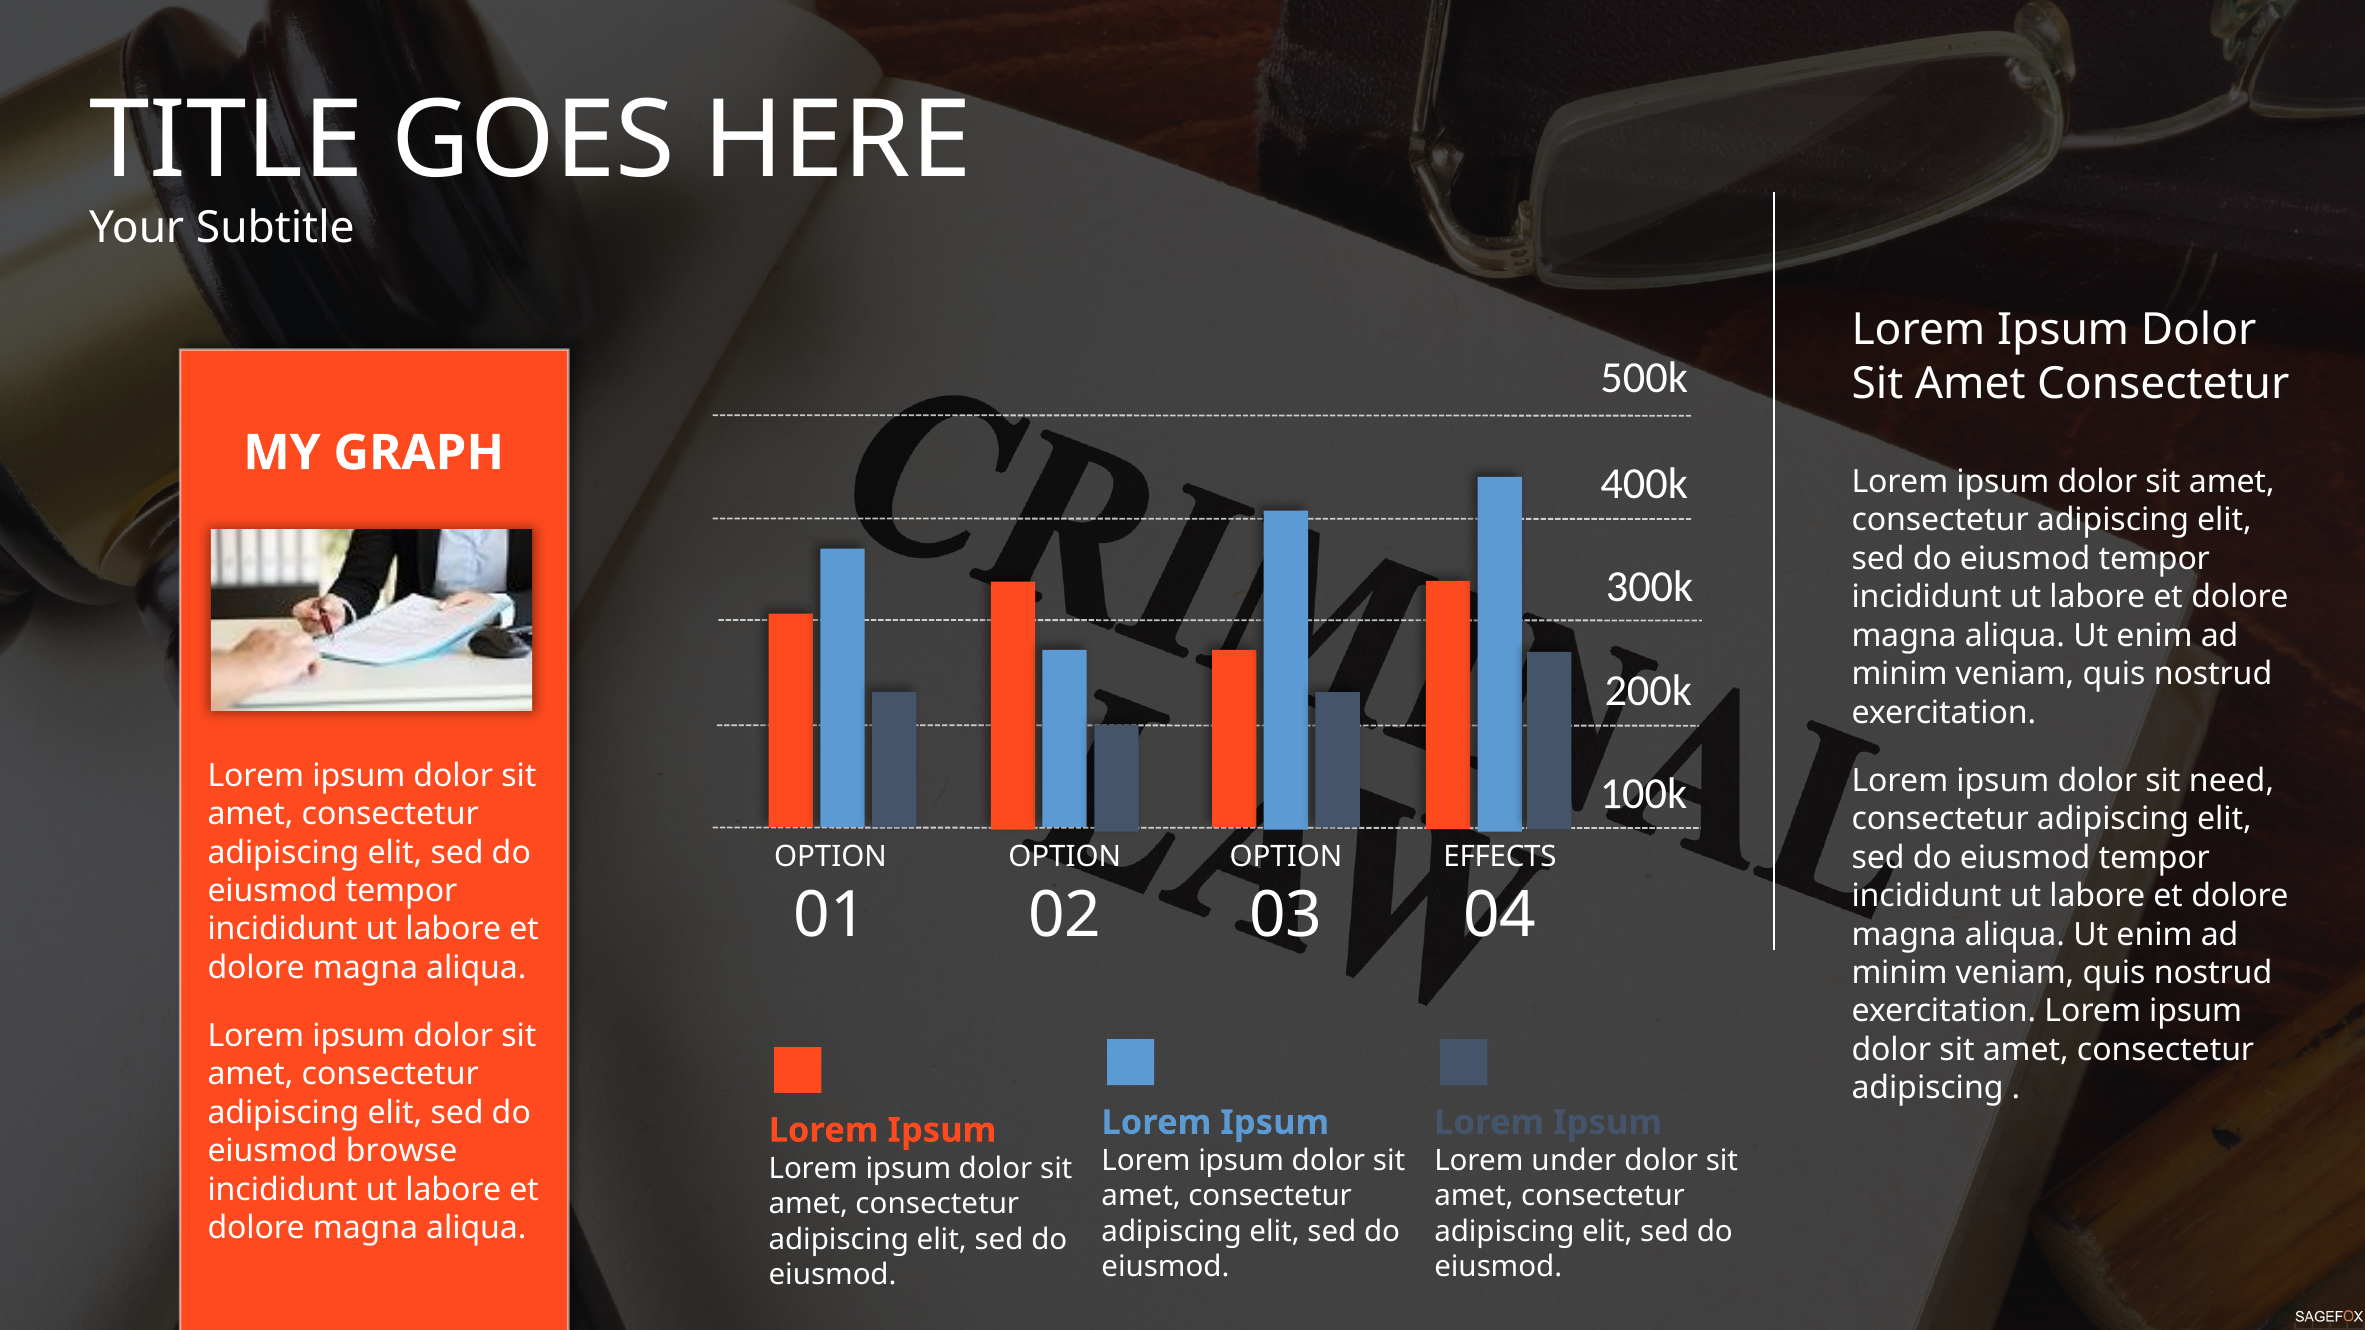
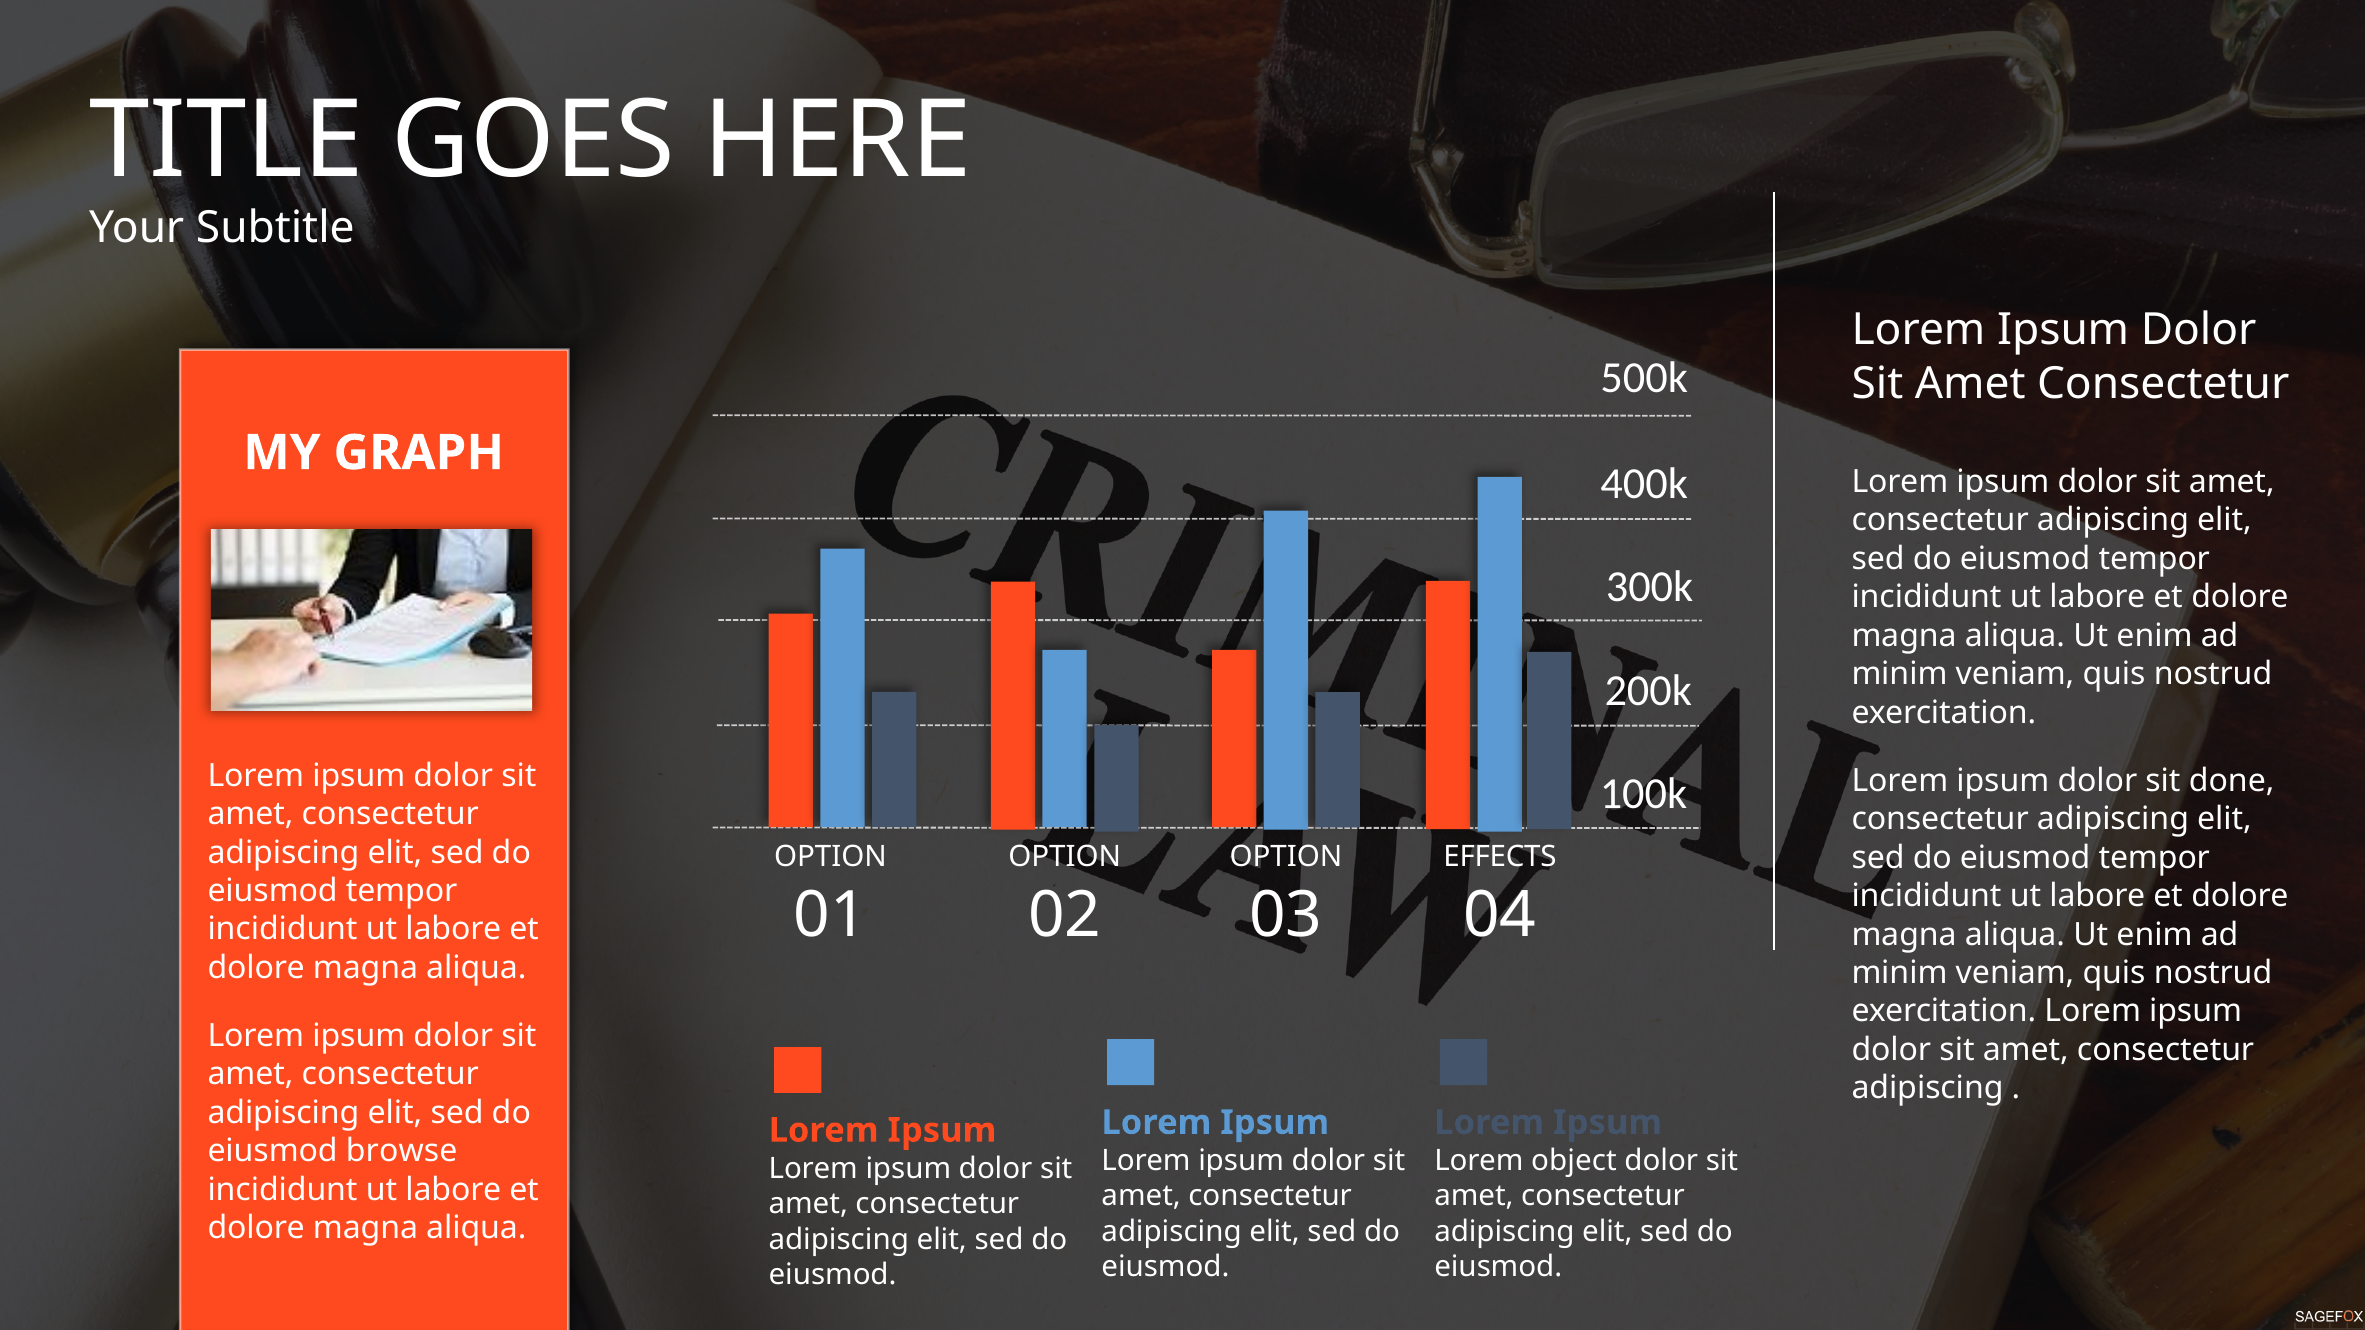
need: need -> done
under: under -> object
